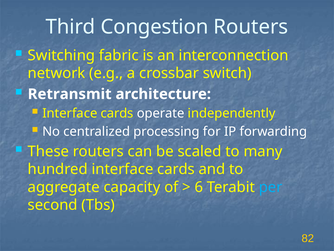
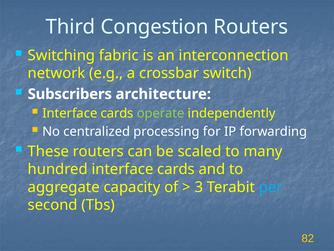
Retransmit: Retransmit -> Subscribers
operate colour: white -> light green
6: 6 -> 3
